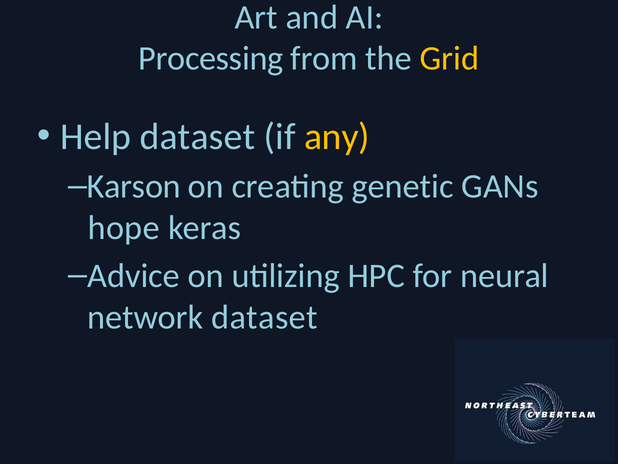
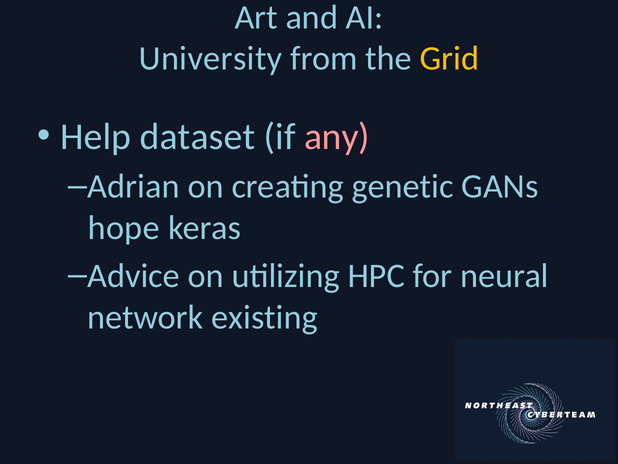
Processing: Processing -> University
any colour: yellow -> pink
Karson: Karson -> Adrian
network dataset: dataset -> existing
